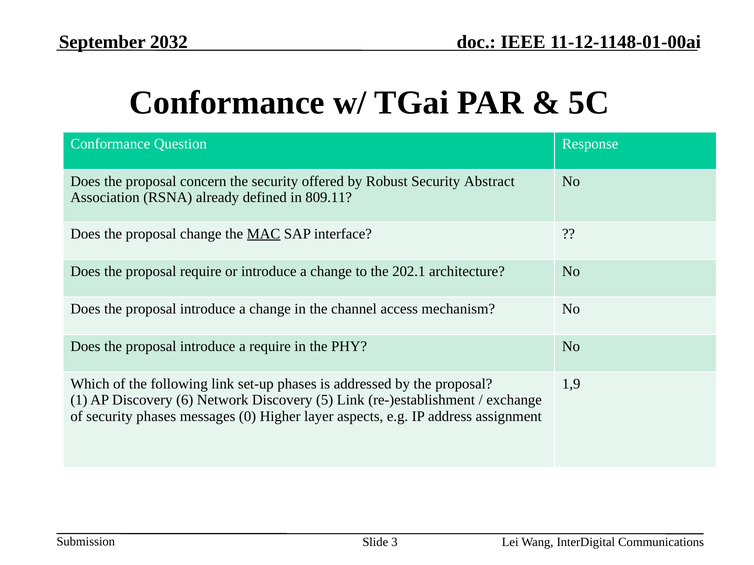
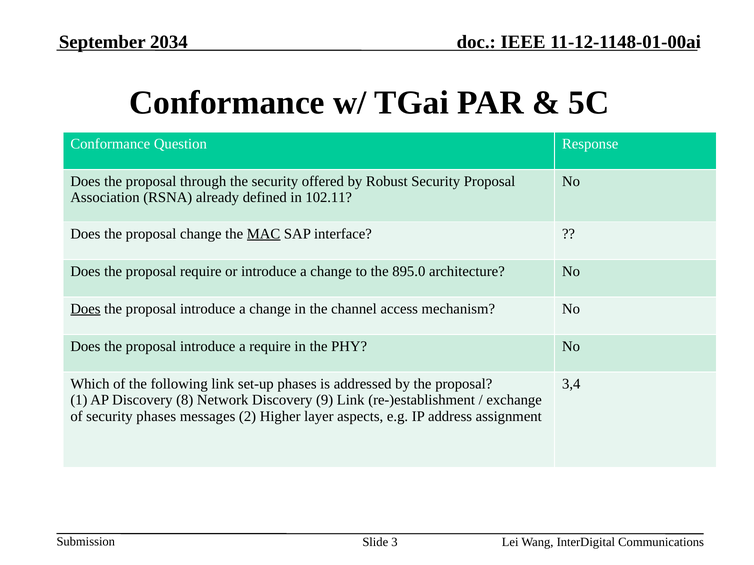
2032: 2032 -> 2034
concern: concern -> through
Security Abstract: Abstract -> Proposal
809.11: 809.11 -> 102.11
202.1: 202.1 -> 895.0
Does at (85, 309) underline: none -> present
1,9: 1,9 -> 3,4
6: 6 -> 8
5: 5 -> 9
0: 0 -> 2
